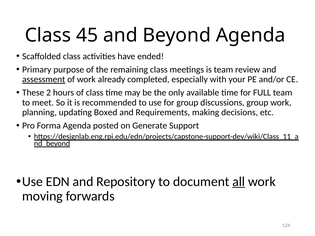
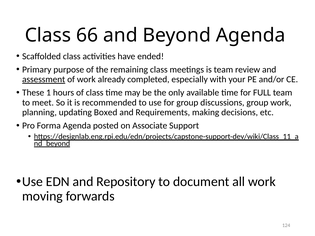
45: 45 -> 66
2: 2 -> 1
Generate: Generate -> Associate
all underline: present -> none
